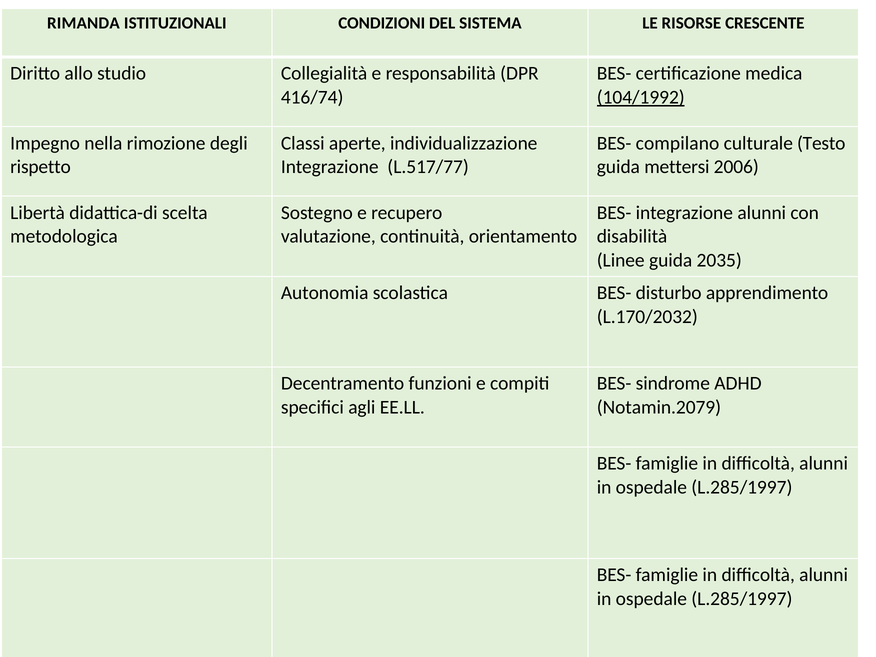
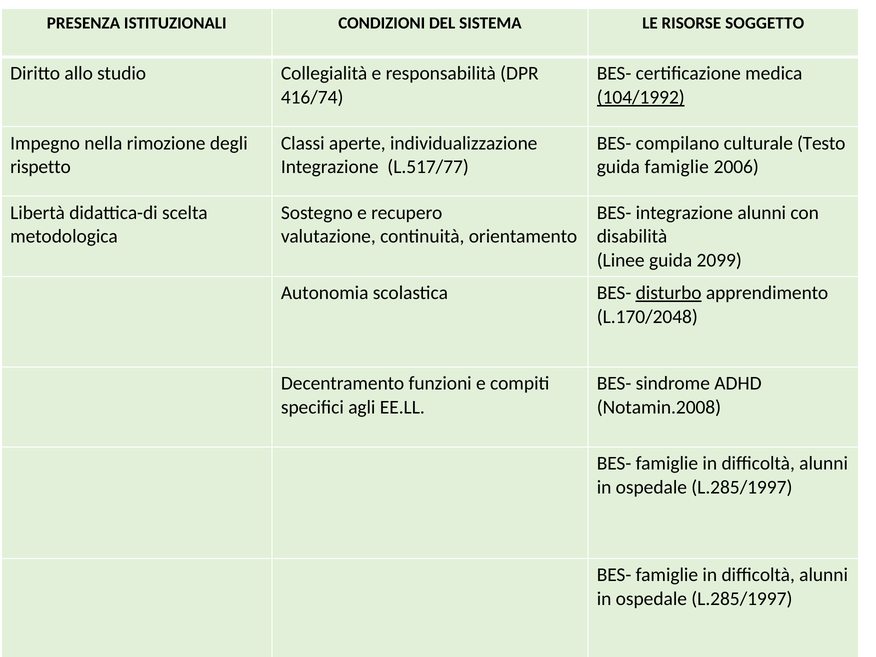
RIMANDA: RIMANDA -> PRESENZA
CRESCENTE: CRESCENTE -> SOGGETTO
guida mettersi: mettersi -> famiglie
2035: 2035 -> 2099
disturbo underline: none -> present
L.170/2032: L.170/2032 -> L.170/2048
Notamin.2079: Notamin.2079 -> Notamin.2008
